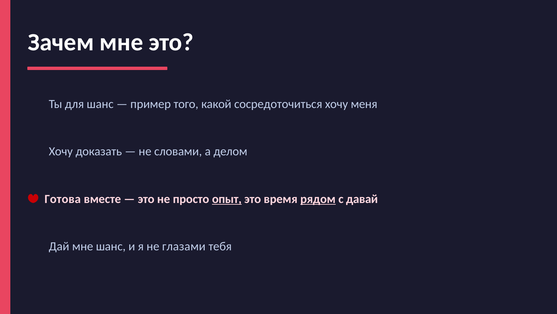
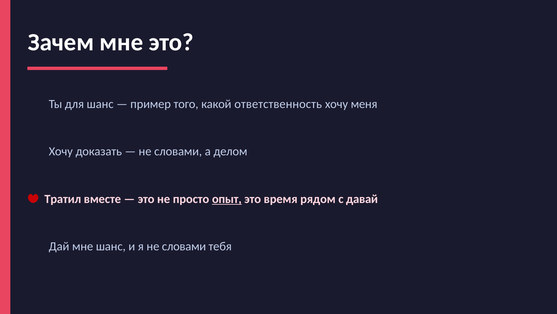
сосредоточиться: сосредоточиться -> ответственность
Готова: Готова -> Тратил
рядом underline: present -> none
я не глазами: глазами -> словами
